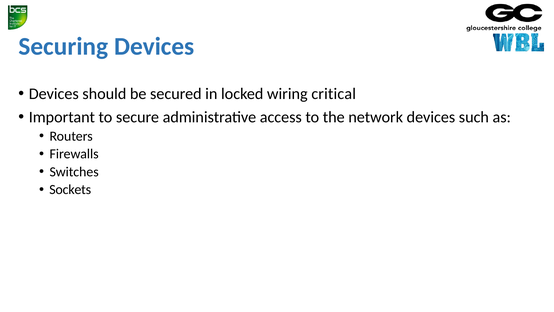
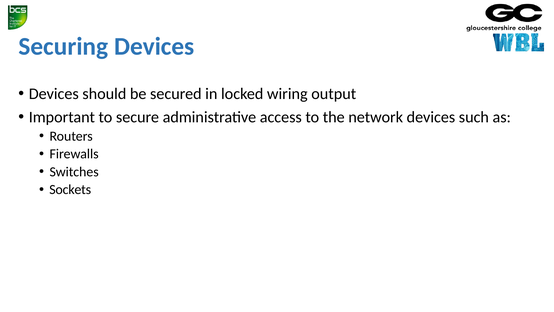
critical: critical -> output
